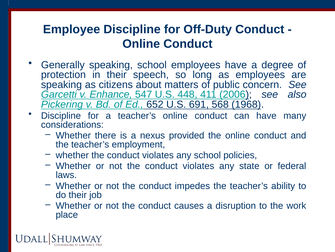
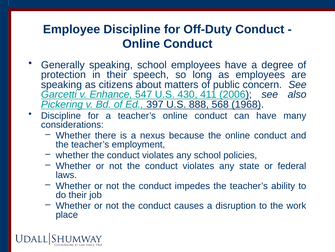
448: 448 -> 430
652: 652 -> 397
691: 691 -> 888
provided: provided -> because
